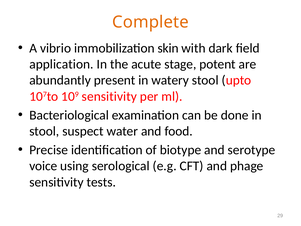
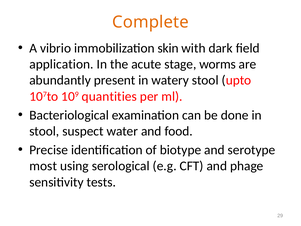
potent: potent -> worms
109 sensitivity: sensitivity -> quantities
voice: voice -> most
